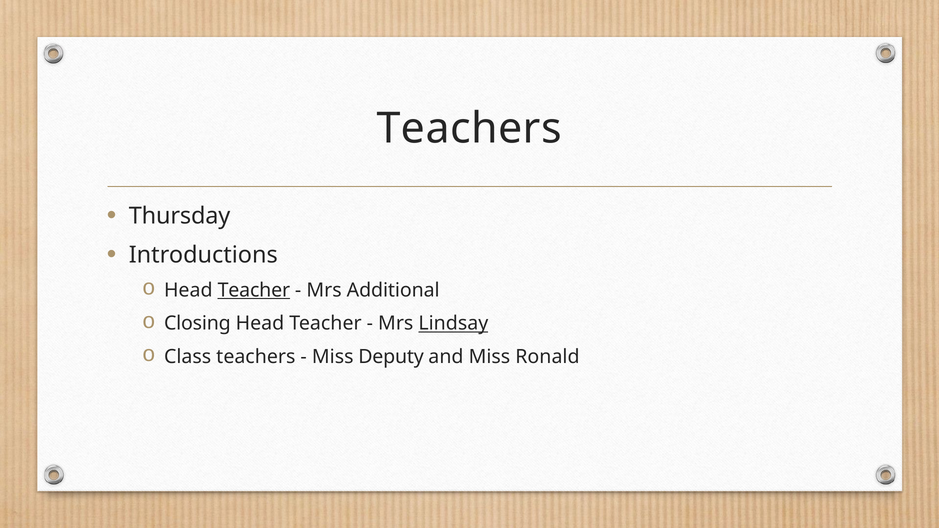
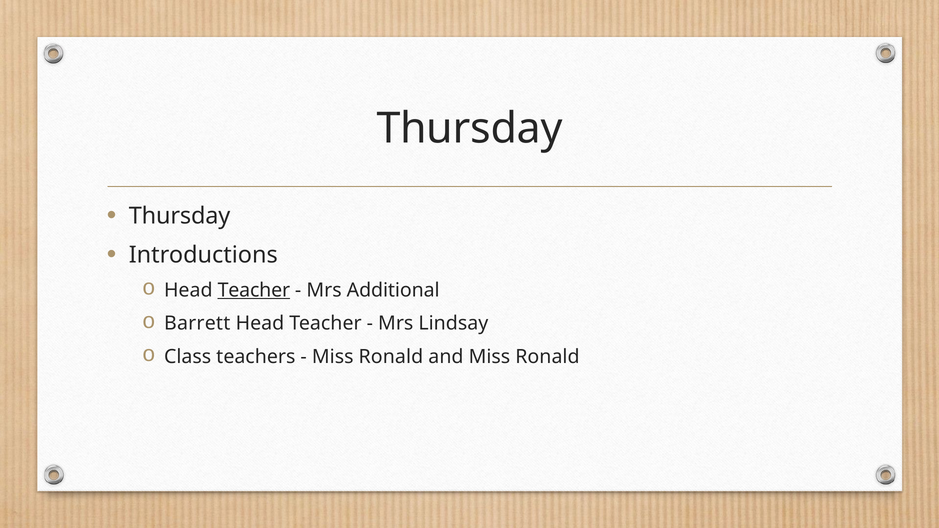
Teachers at (469, 129): Teachers -> Thursday
Closing: Closing -> Barrett
Lindsay underline: present -> none
Deputy at (391, 357): Deputy -> Ronald
